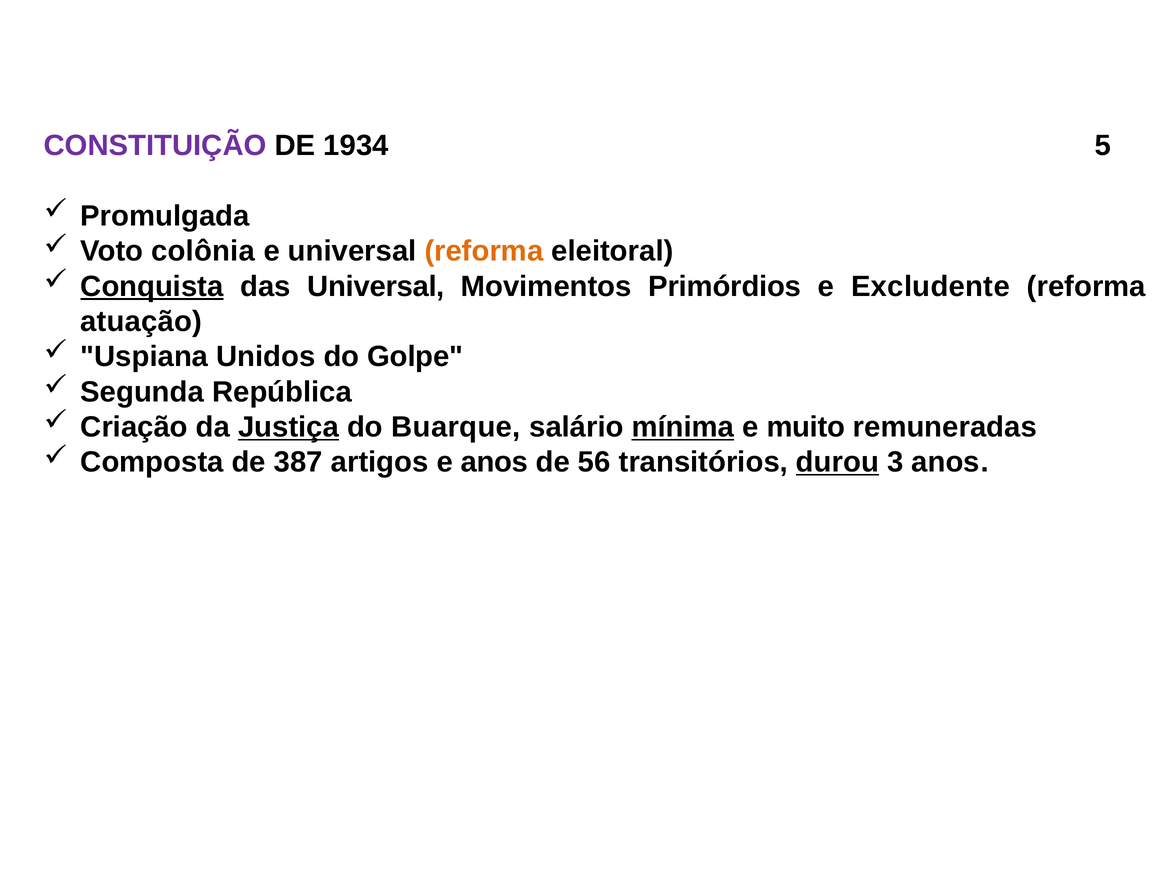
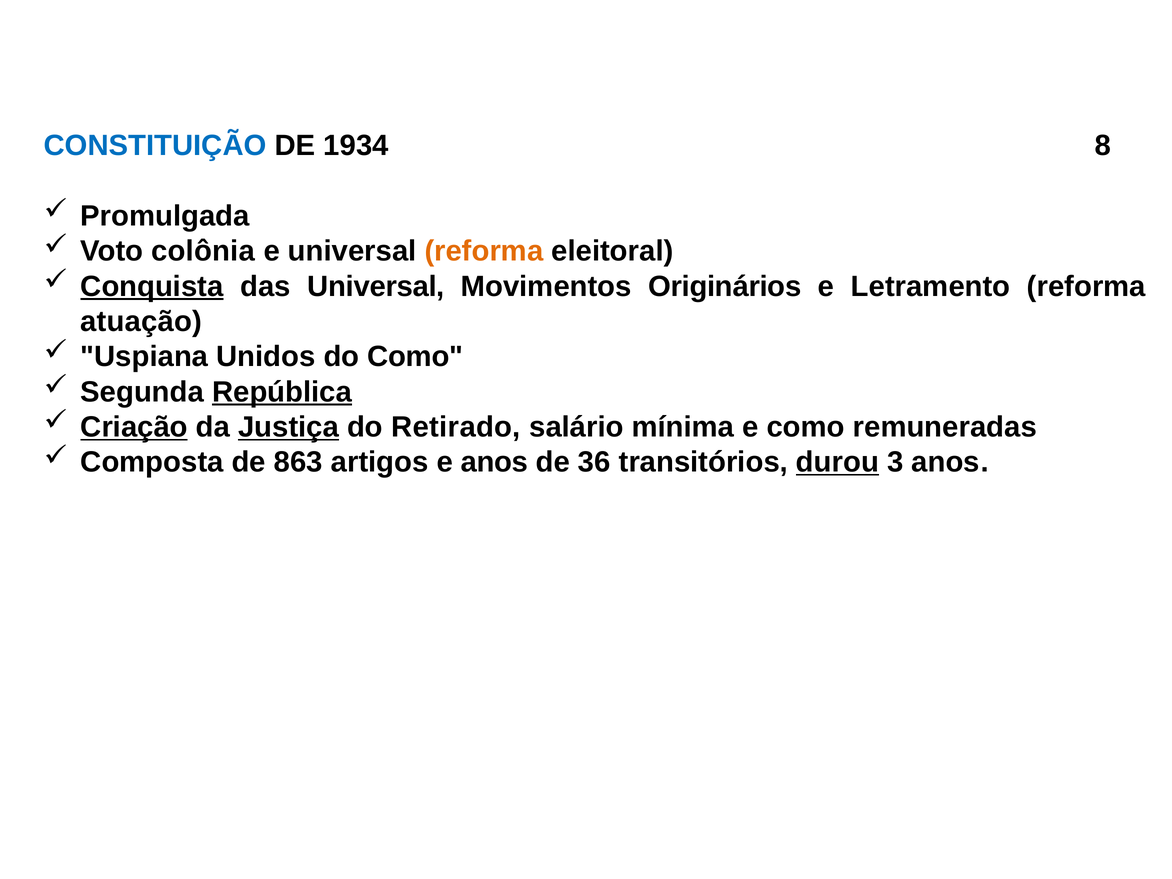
CONSTITUIÇÃO colour: purple -> blue
5: 5 -> 8
Primórdios: Primórdios -> Originários
Excludente: Excludente -> Letramento
do Golpe: Golpe -> Como
República underline: none -> present
Criação underline: none -> present
Buarque: Buarque -> Retirado
mínima underline: present -> none
e muito: muito -> como
387: 387 -> 863
56: 56 -> 36
